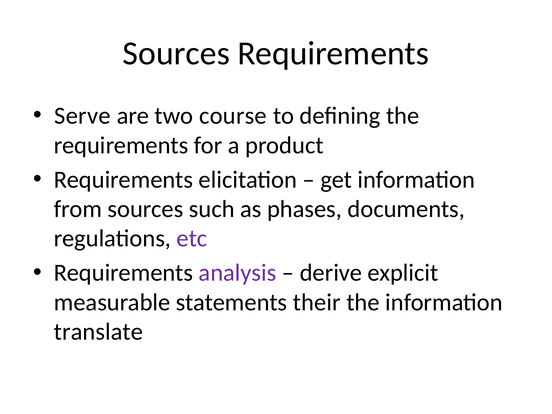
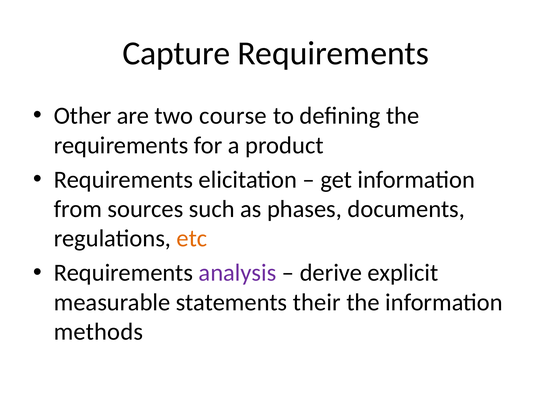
Sources at (176, 53): Sources -> Capture
Serve: Serve -> Other
etc colour: purple -> orange
translate: translate -> methods
